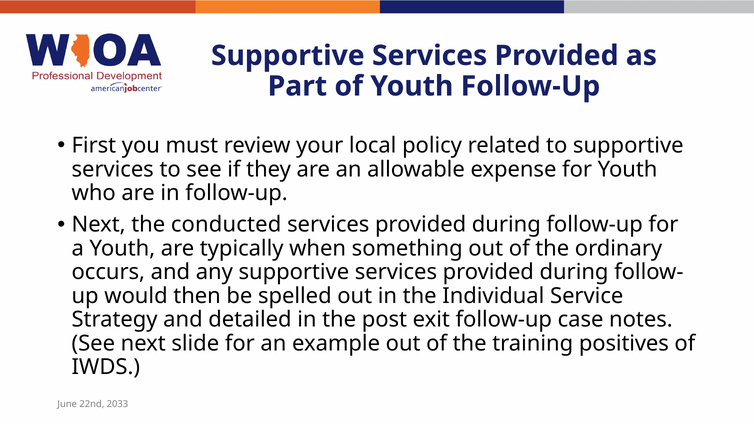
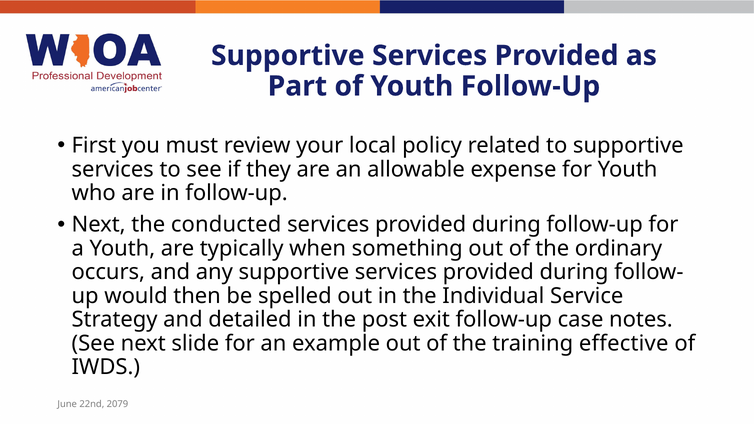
positives: positives -> effective
2033: 2033 -> 2079
